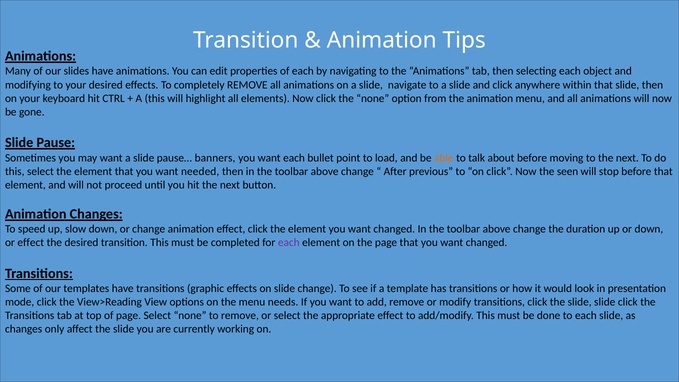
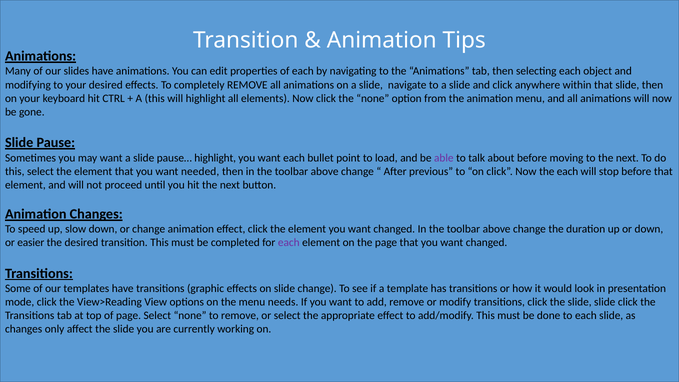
pause… banners: banners -> highlight
able colour: orange -> purple
the seen: seen -> each
or effect: effect -> easier
